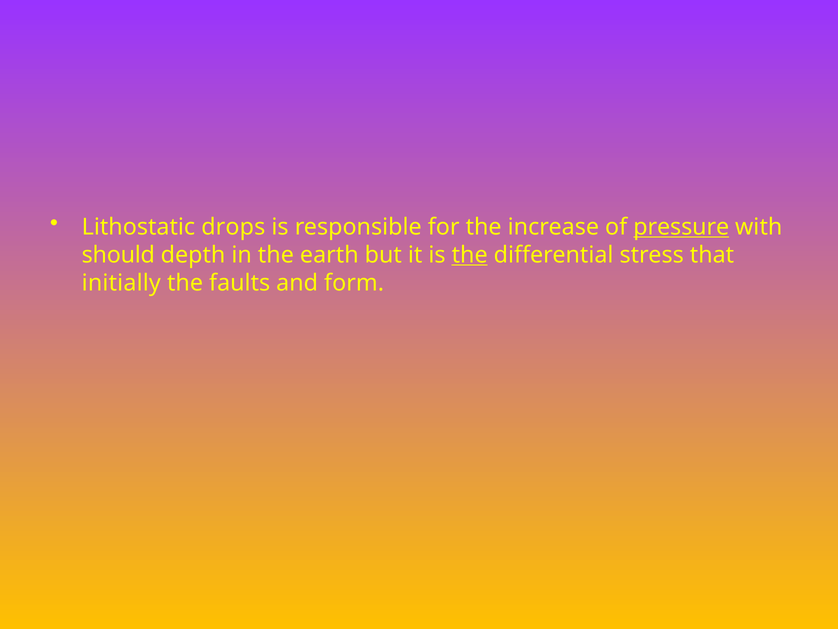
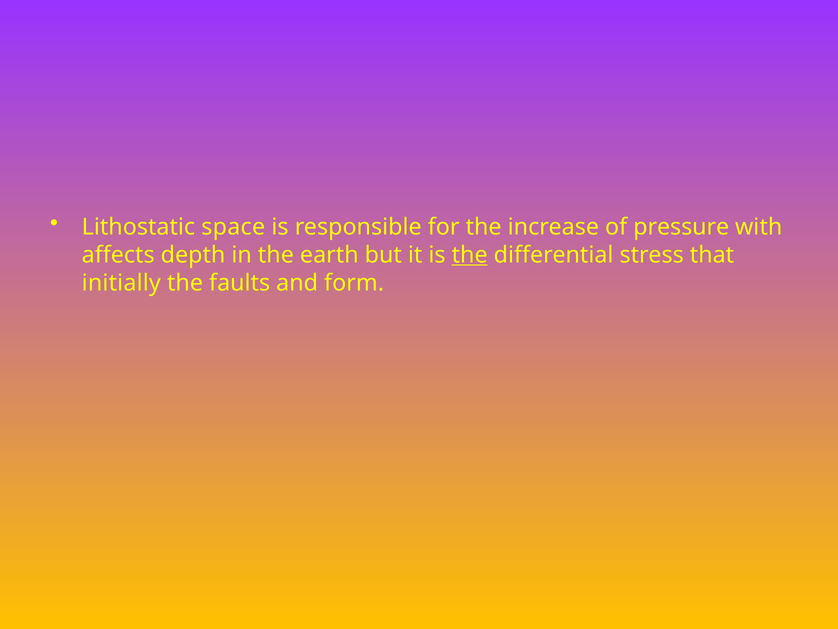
drops: drops -> space
pressure underline: present -> none
should: should -> affects
